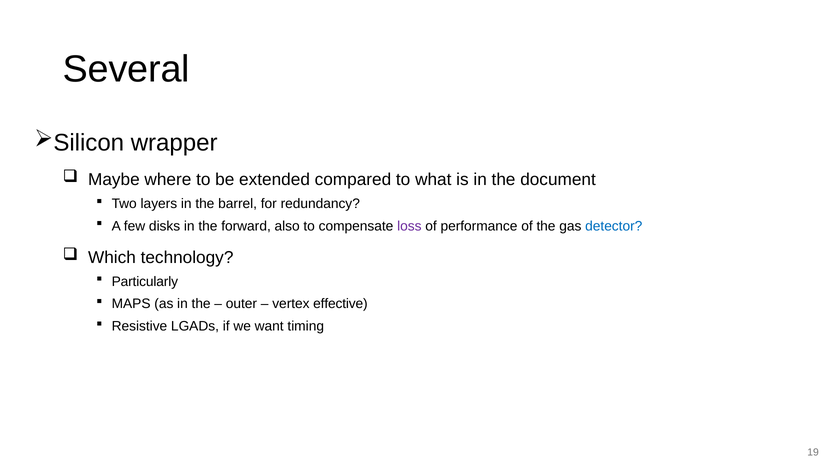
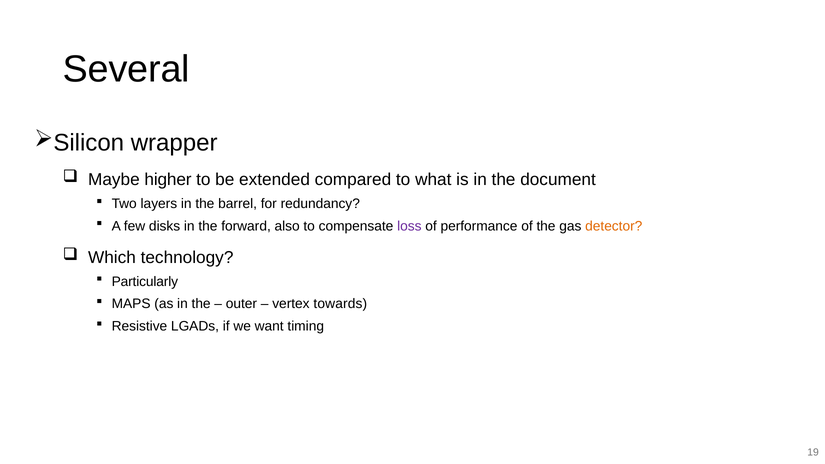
where: where -> higher
detector colour: blue -> orange
effective: effective -> towards
